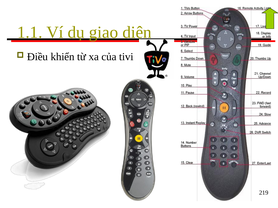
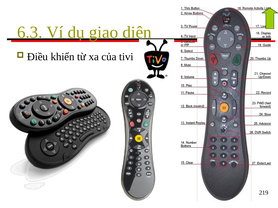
1.1: 1.1 -> 6.3
